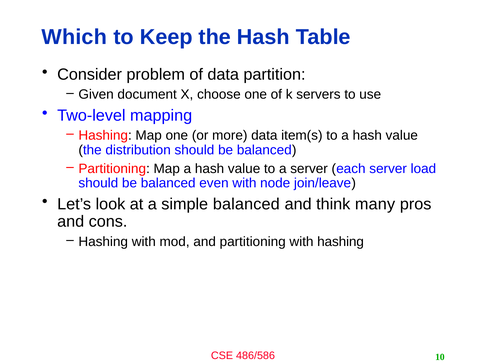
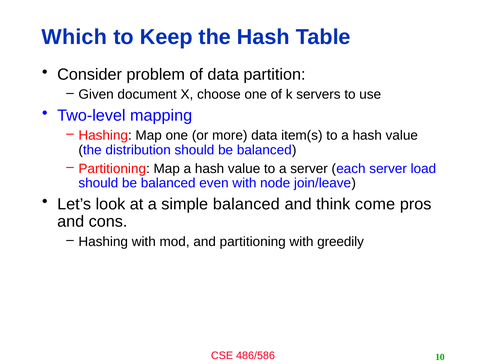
many: many -> come
with hashing: hashing -> greedily
